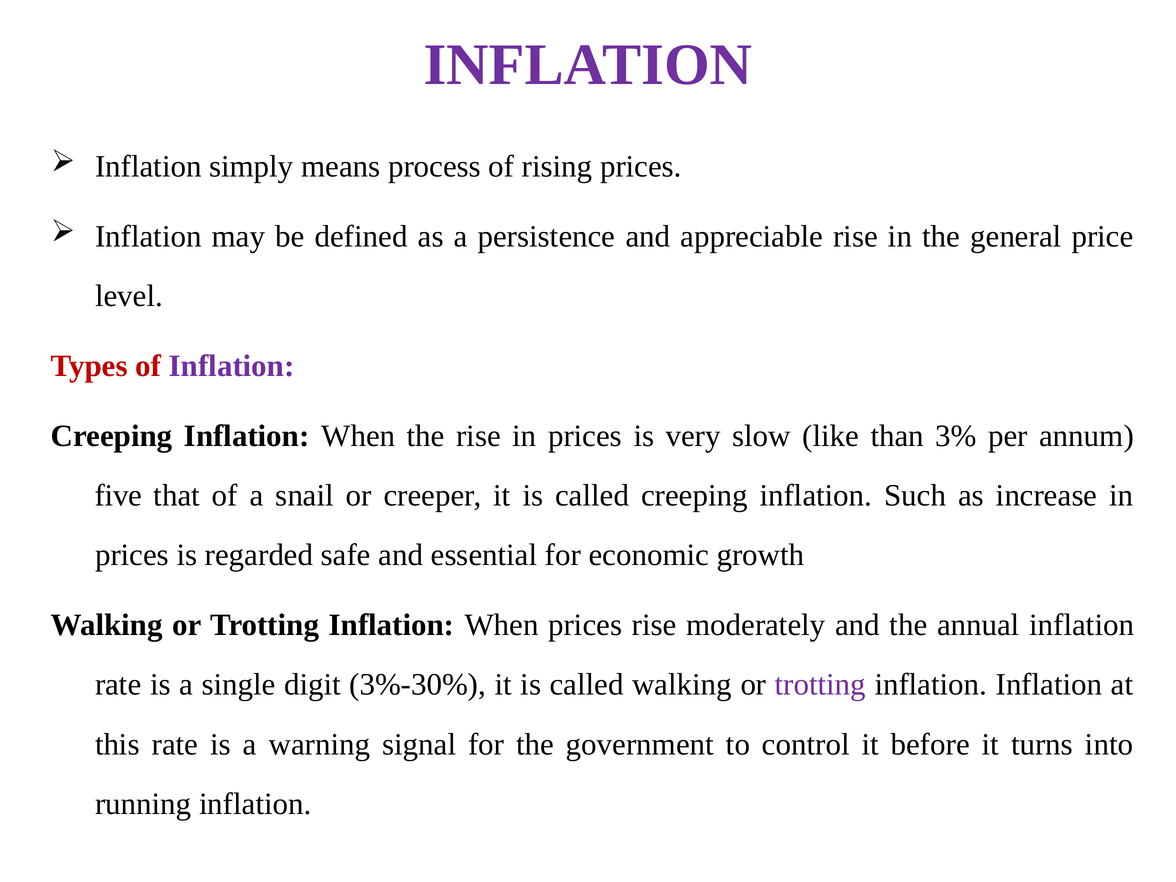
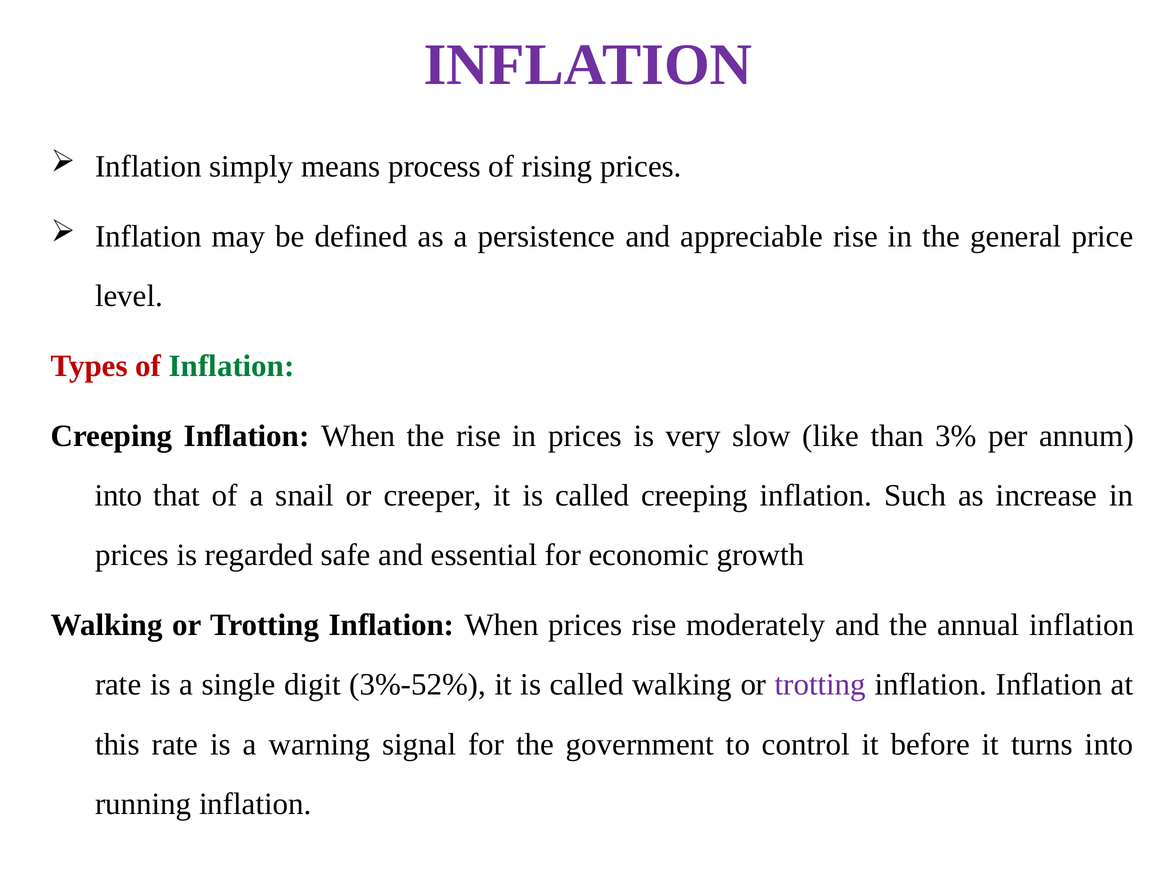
Inflation at (232, 366) colour: purple -> green
five at (118, 496): five -> into
3%-30%: 3%-30% -> 3%-52%
